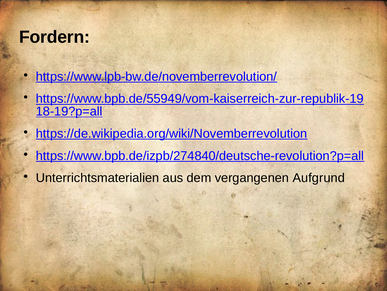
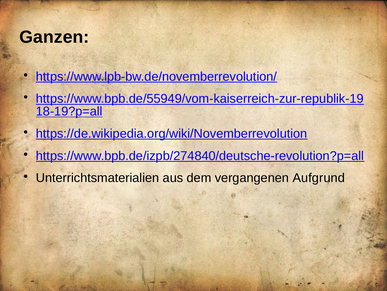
Fordern: Fordern -> Ganzen
